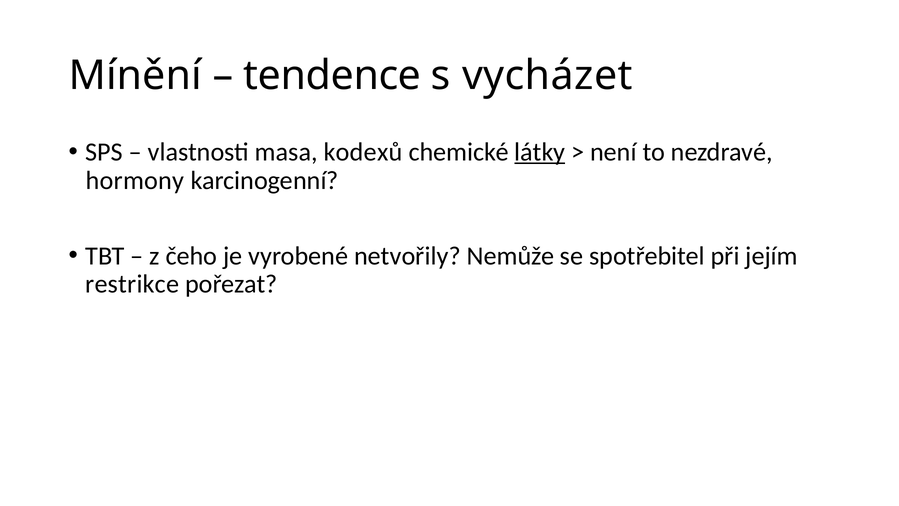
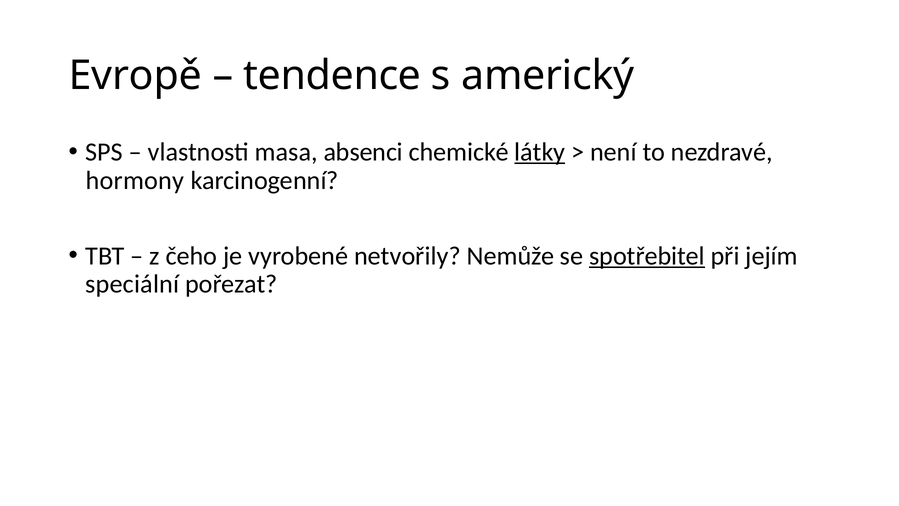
Mínění: Mínění -> Evropě
vycházet: vycházet -> americký
kodexů: kodexů -> absenci
spotřebitel underline: none -> present
restrikce: restrikce -> speciální
